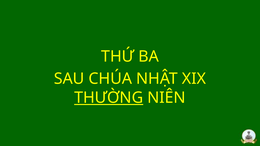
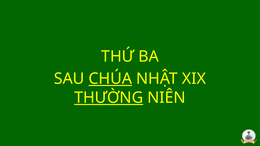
CHÚA underline: none -> present
